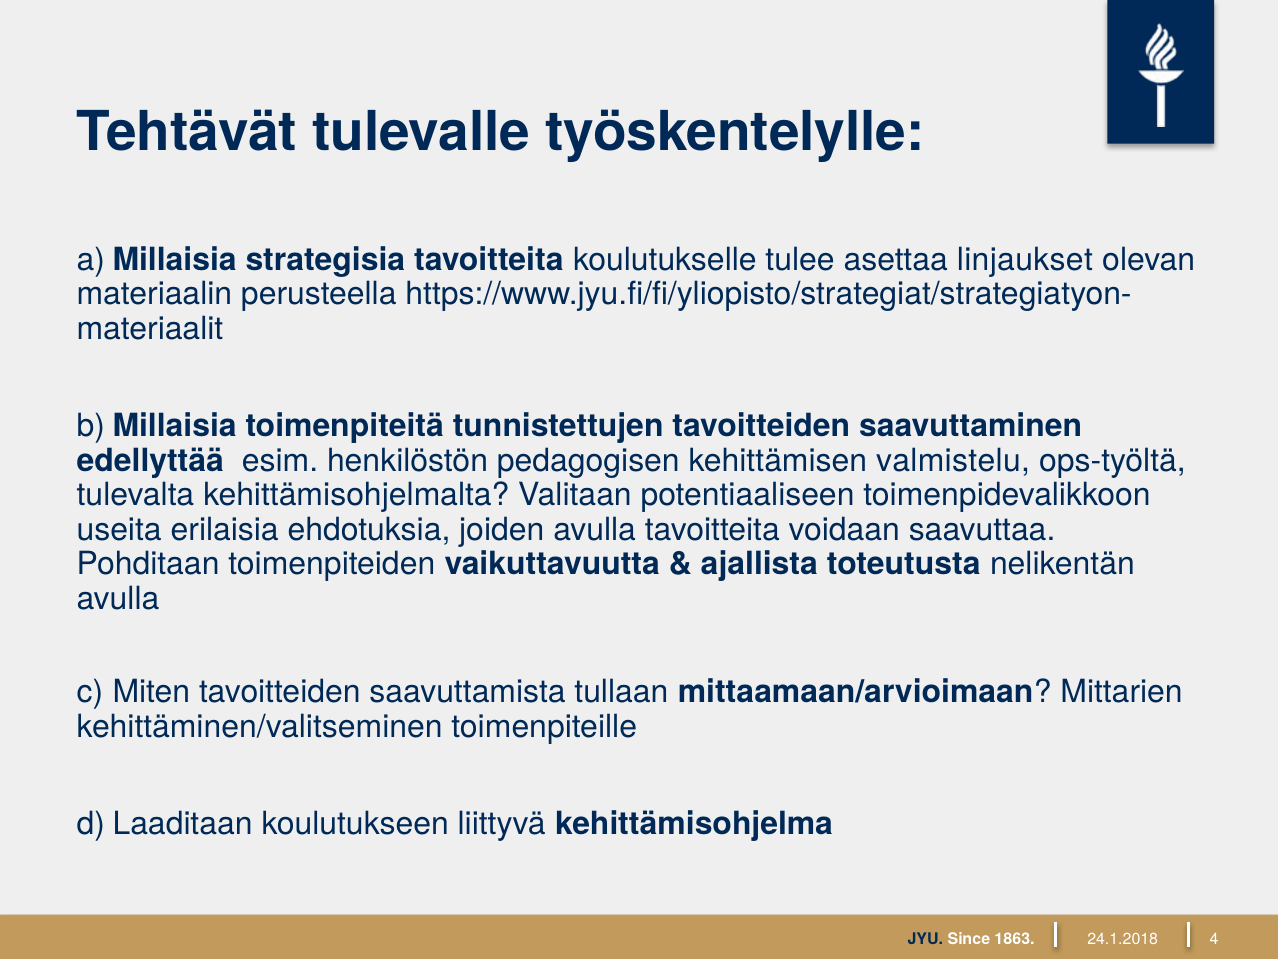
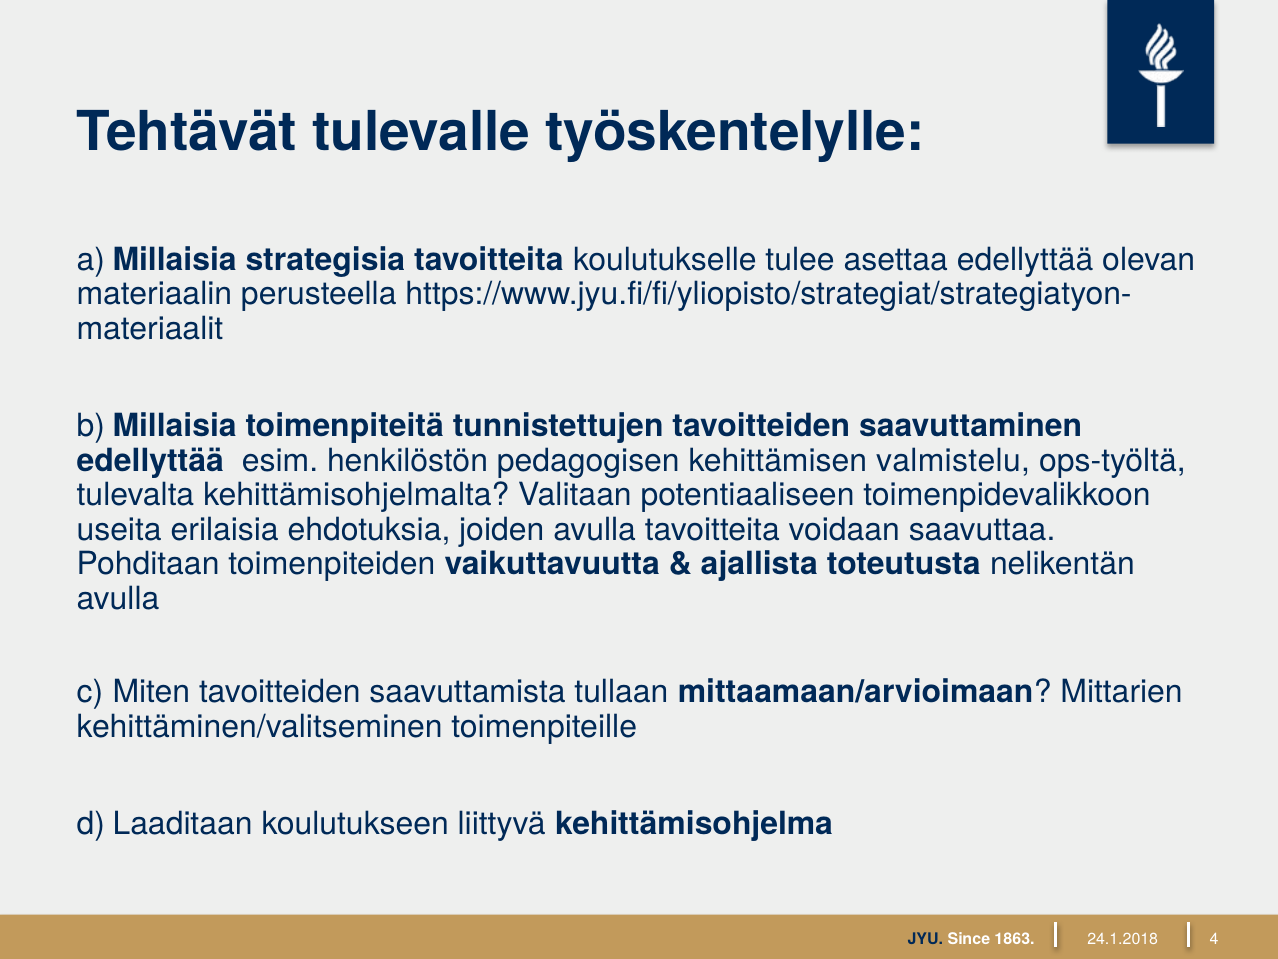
asettaa linjaukset: linjaukset -> edellyttää
